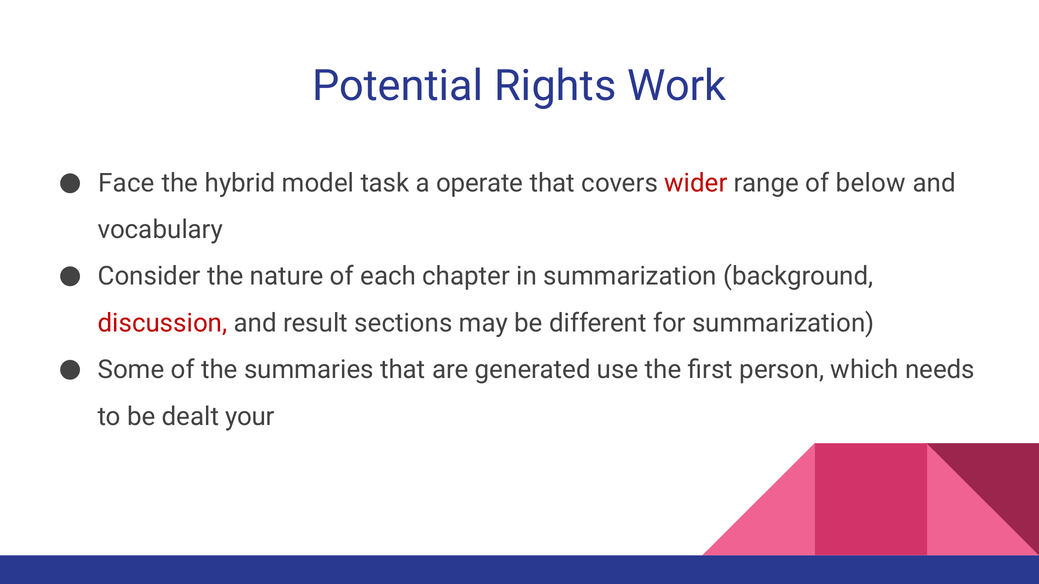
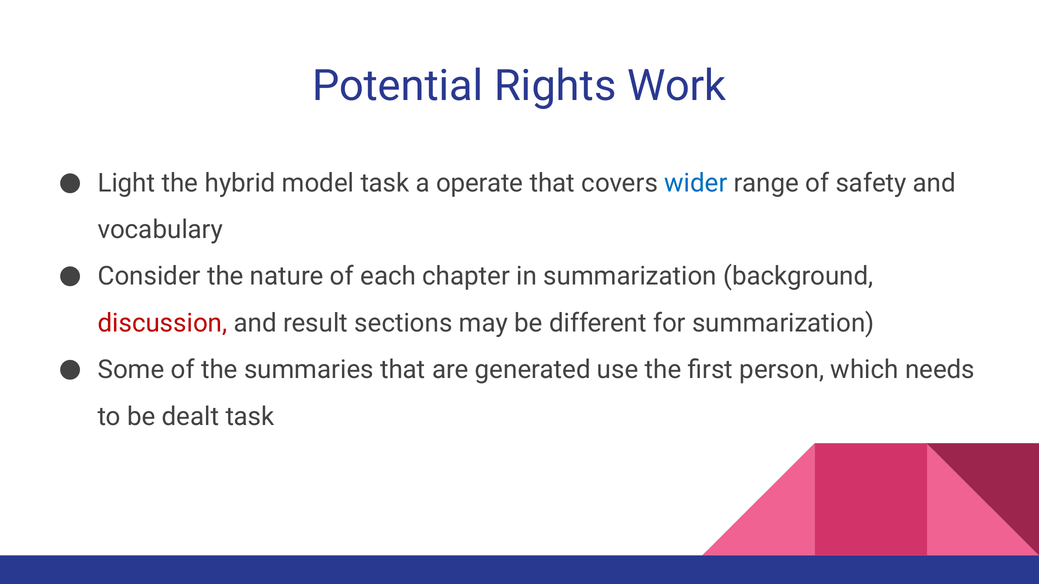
Face: Face -> Light
wider colour: red -> blue
below: below -> safety
dealt your: your -> task
